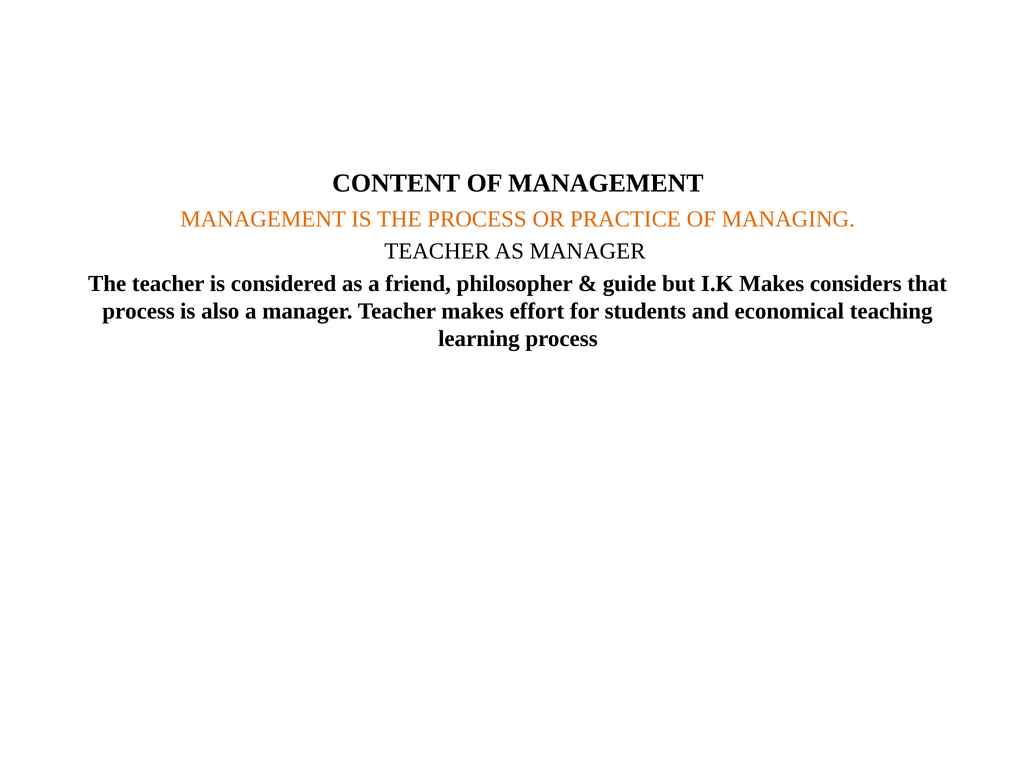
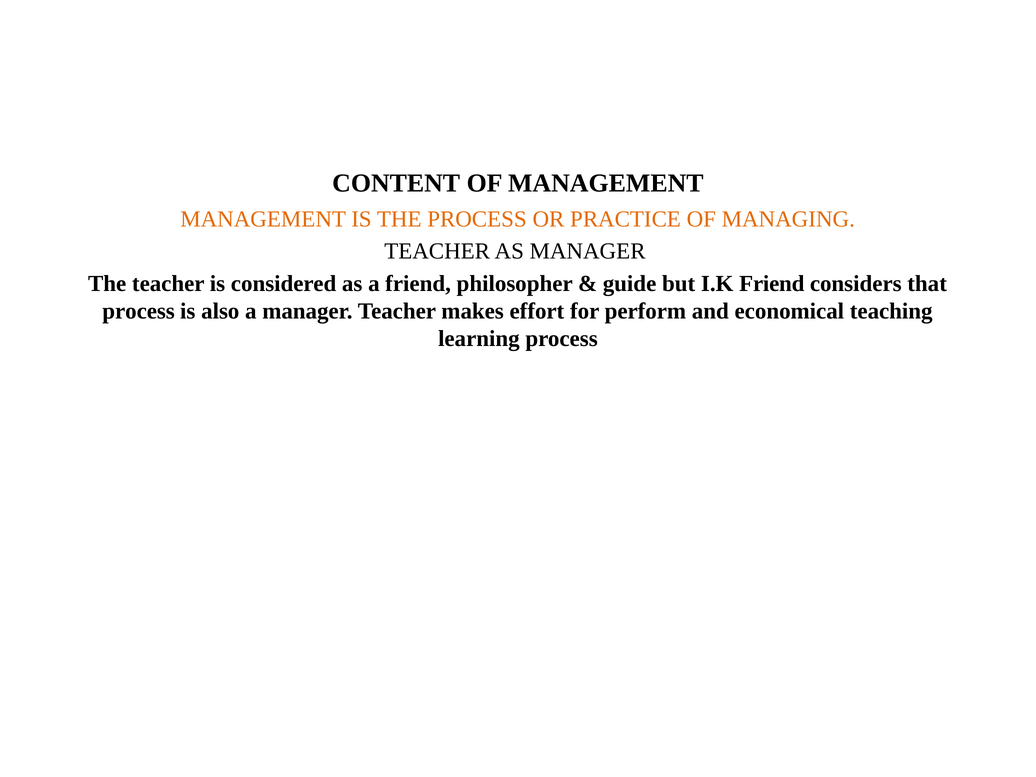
I.K Makes: Makes -> Friend
students: students -> perform
